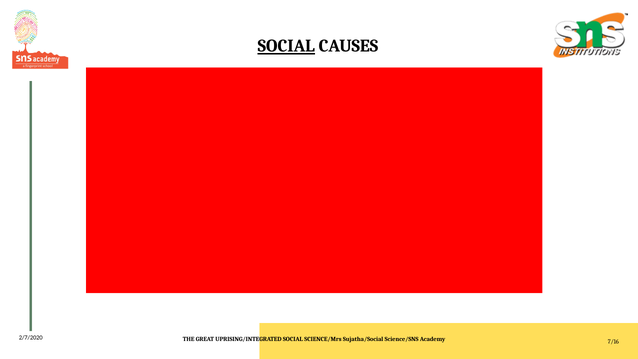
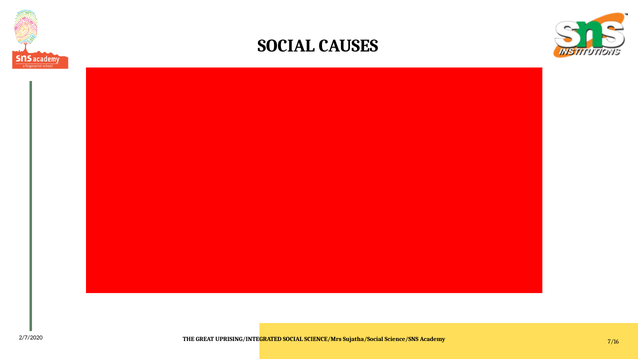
SOCIAL at (286, 46) underline: present -> none
